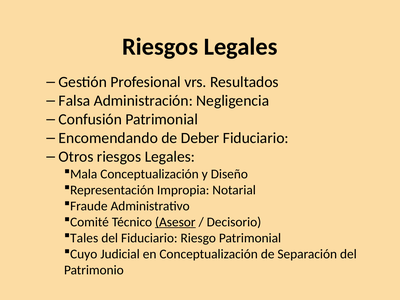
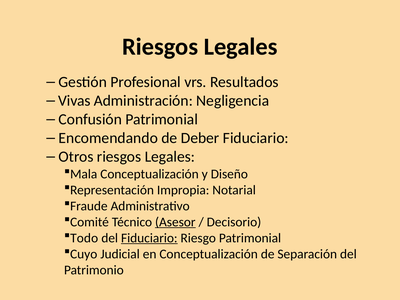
Falsa: Falsa -> Vivas
Tales: Tales -> Todo
Fiduciario at (149, 238) underline: none -> present
